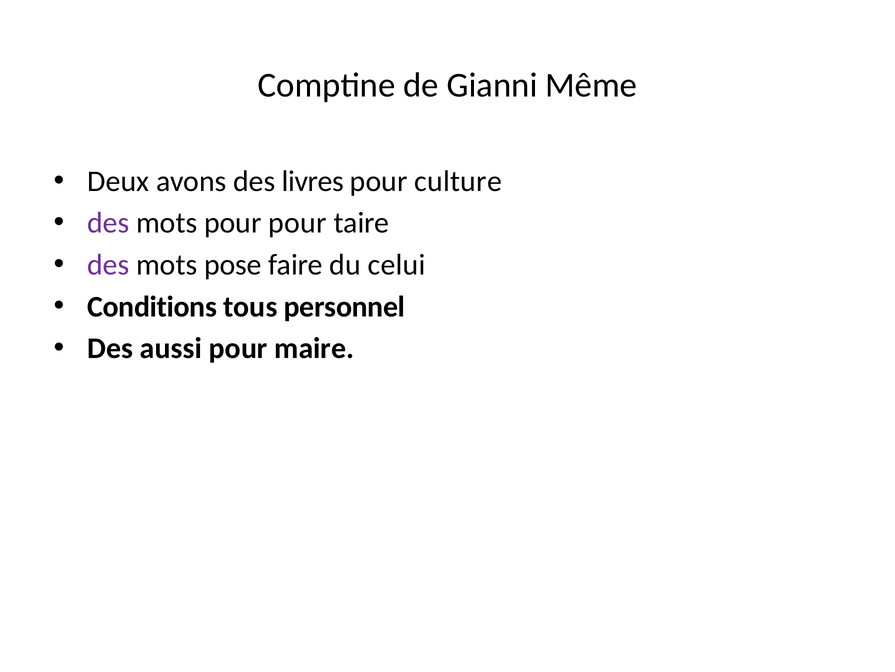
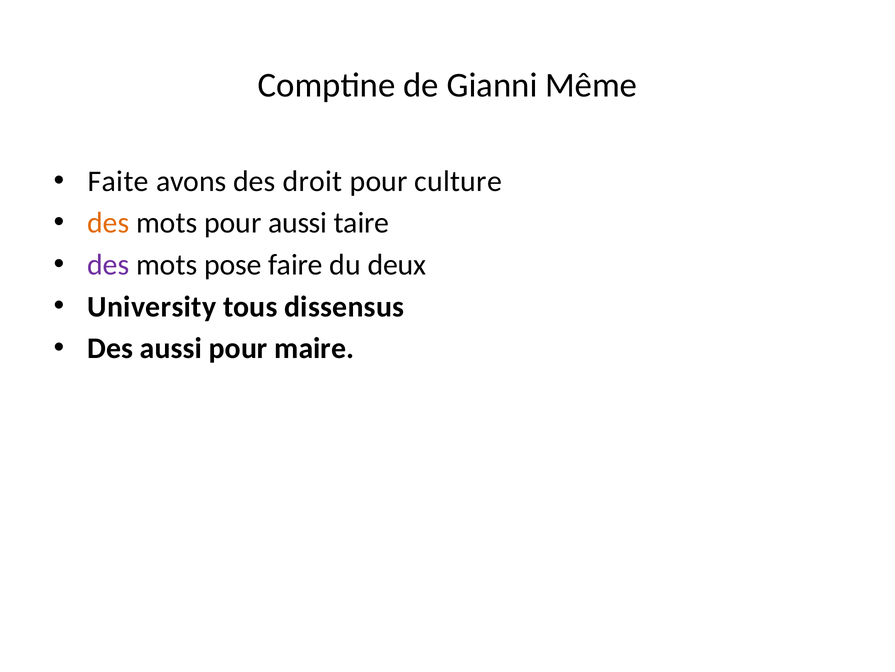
Deux: Deux -> Faite
livres: livres -> droit
des at (108, 223) colour: purple -> orange
pour pour: pour -> aussi
celui: celui -> deux
Conditions: Conditions -> University
personnel: personnel -> dissensus
